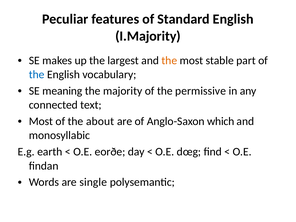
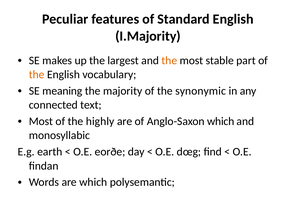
the at (37, 75) colour: blue -> orange
permissive: permissive -> synonymic
about: about -> highly
are single: single -> which
